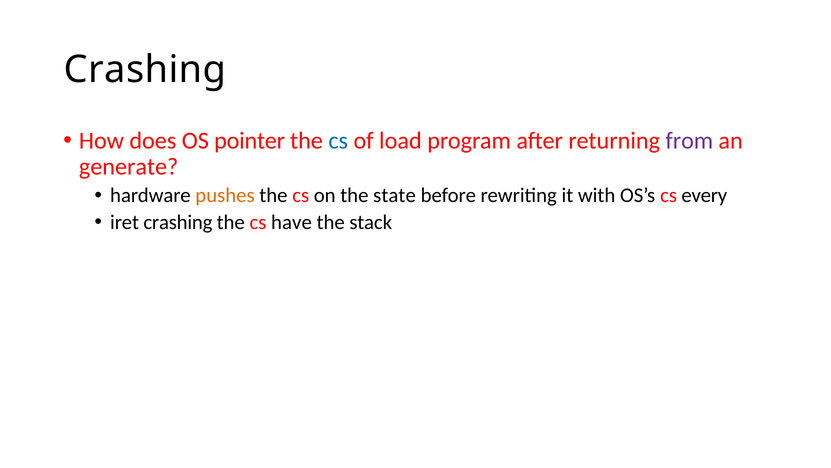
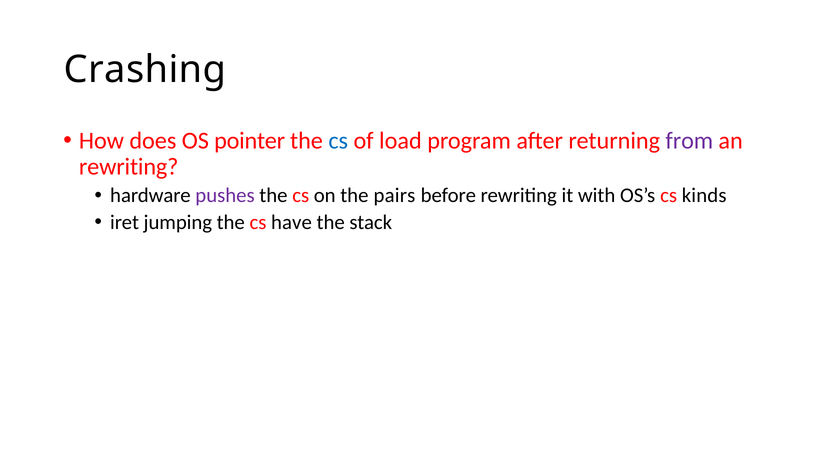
generate at (129, 167): generate -> rewriting
pushes colour: orange -> purple
state: state -> pairs
every: every -> kinds
iret crashing: crashing -> jumping
